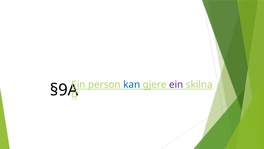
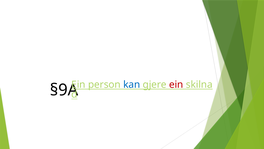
ein at (176, 84) colour: purple -> red
